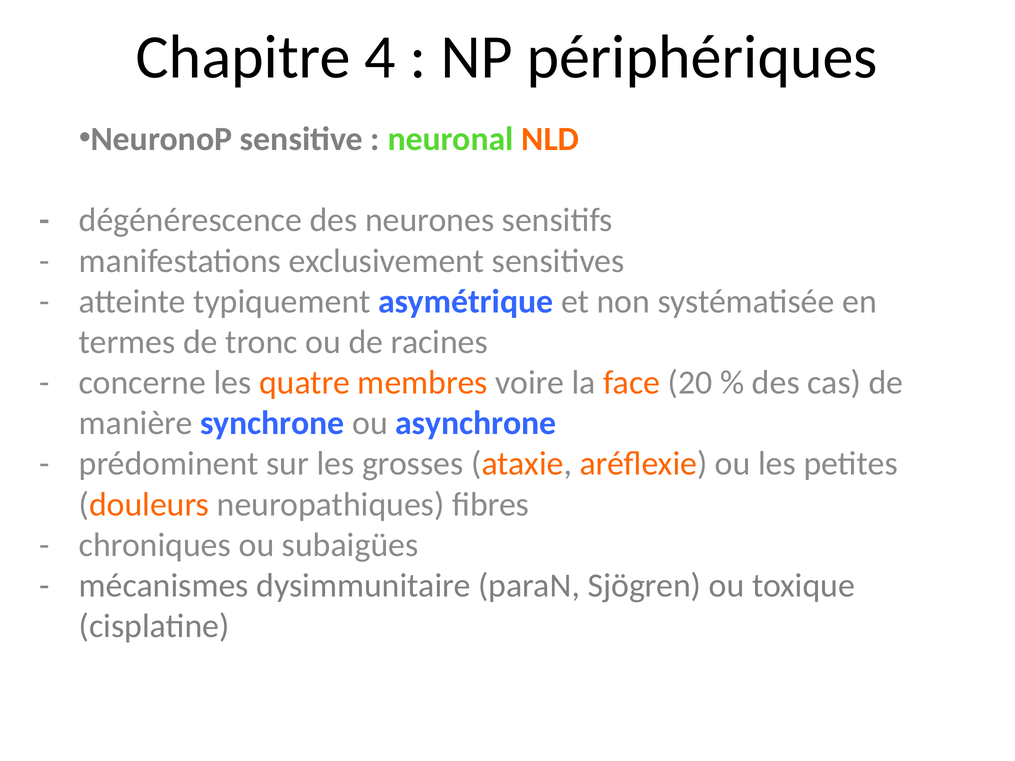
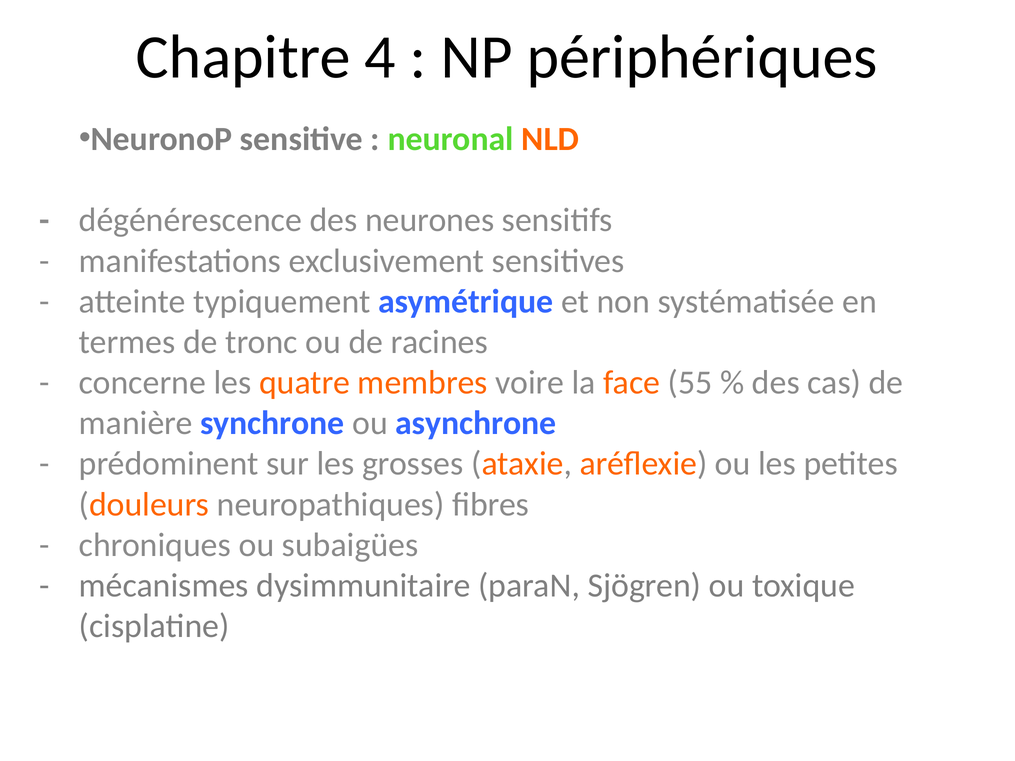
20: 20 -> 55
